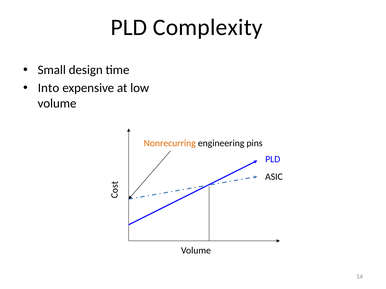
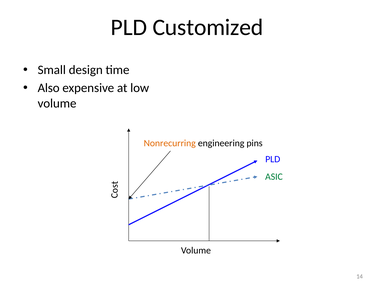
Complexity: Complexity -> Customized
Into: Into -> Also
ASIC colour: black -> green
